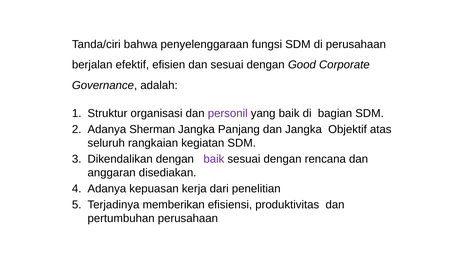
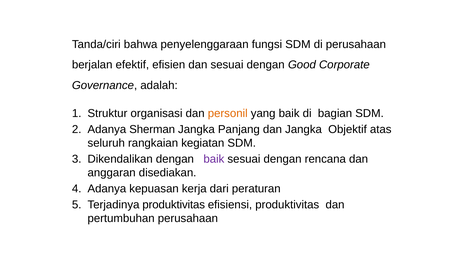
personil colour: purple -> orange
penelitian: penelitian -> peraturan
Terjadinya memberikan: memberikan -> produktivitas
